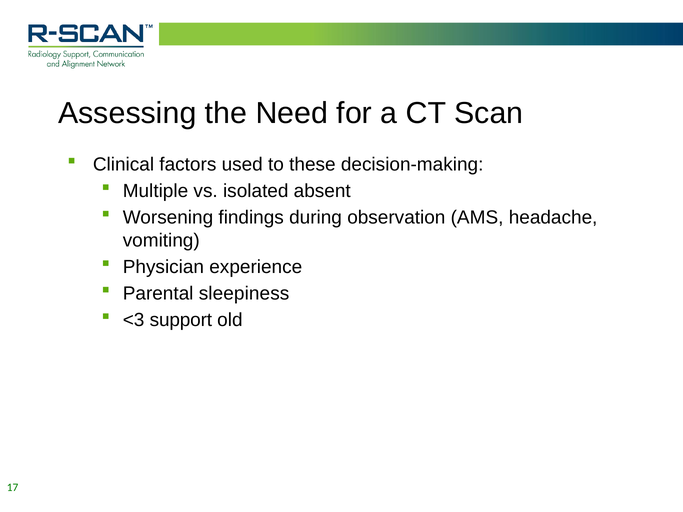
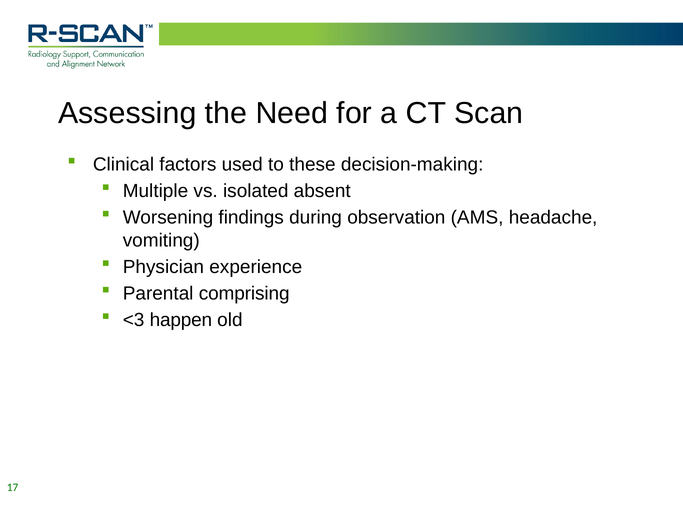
sleepiness: sleepiness -> comprising
support: support -> happen
